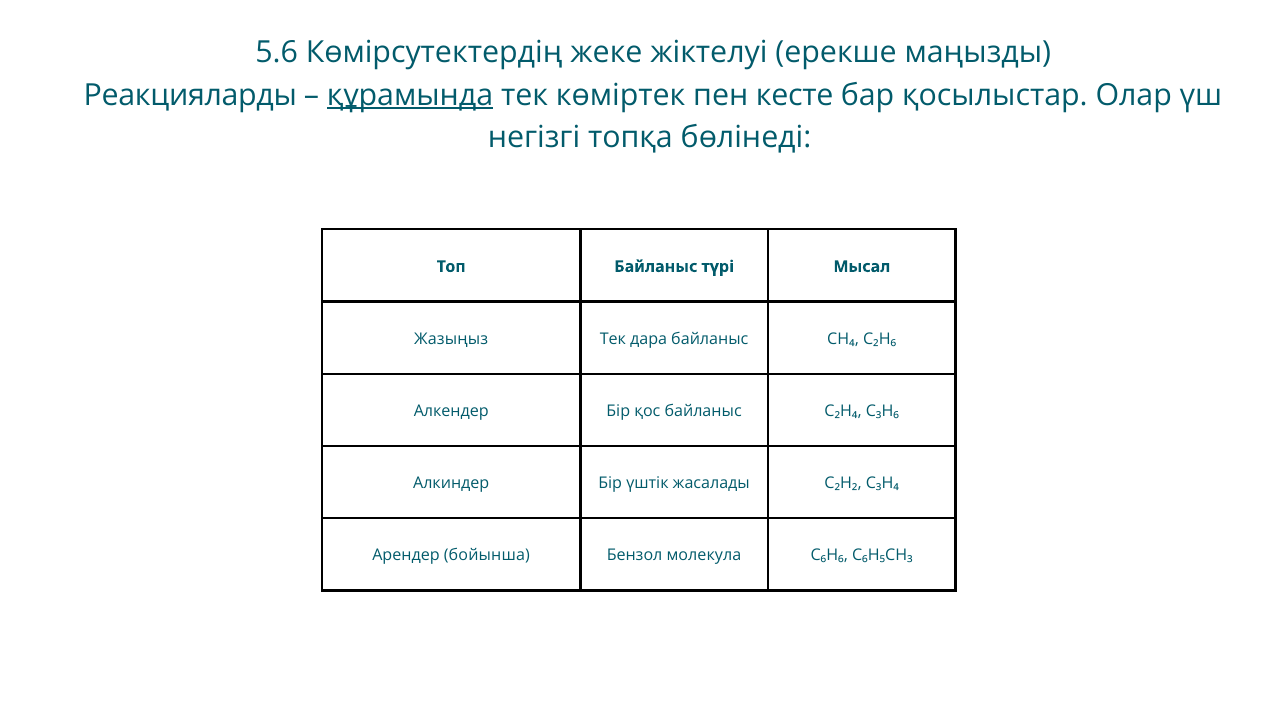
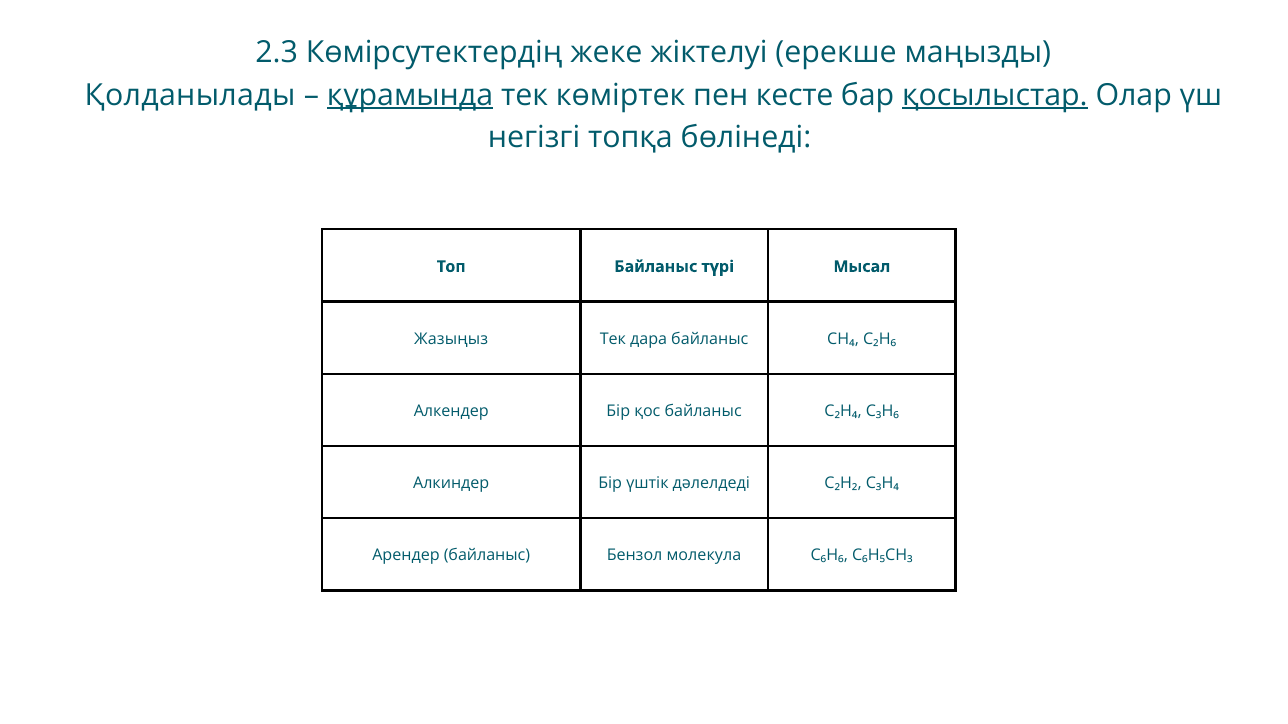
5.6: 5.6 -> 2.3
Реакцияларды: Реакцияларды -> Қолданылады
қосылыстар underline: none -> present
жасалады: жасалады -> дәлелдеді
Арендер бойынша: бойынша -> байланыс
